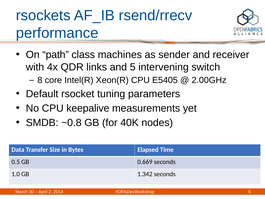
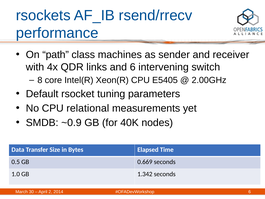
and 5: 5 -> 6
keepalive: keepalive -> relational
~0.8: ~0.8 -> ~0.9
